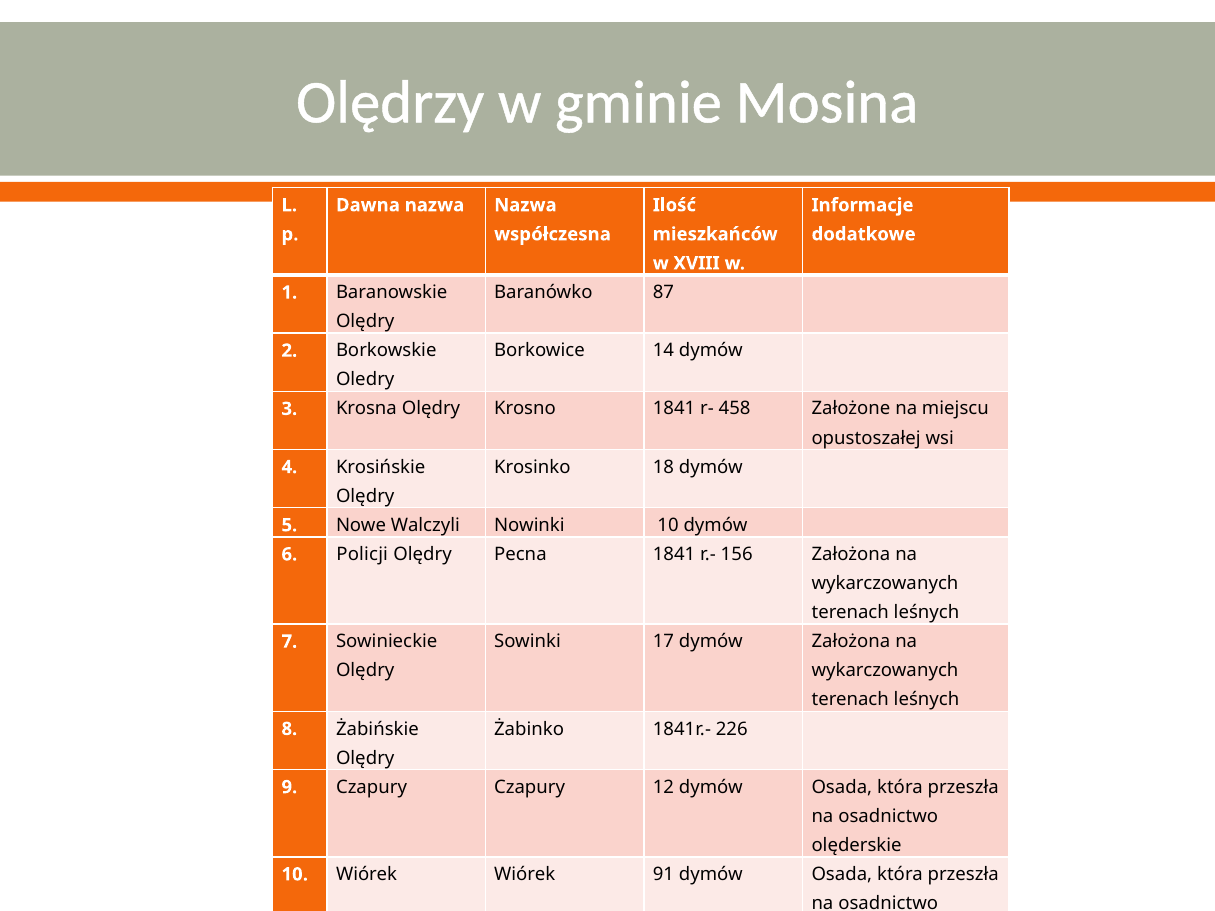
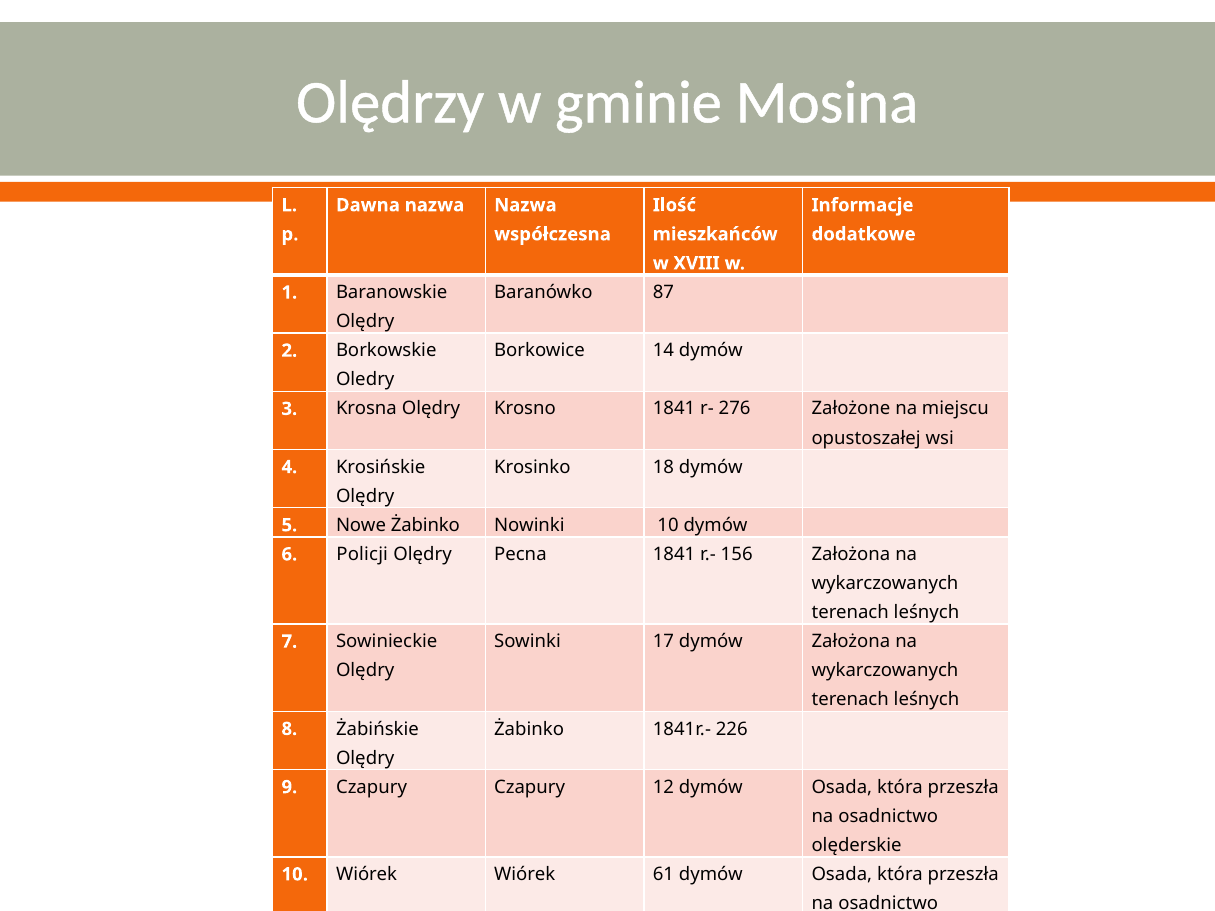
458: 458 -> 276
Nowe Walczyli: Walczyli -> Żabinko
91: 91 -> 61
